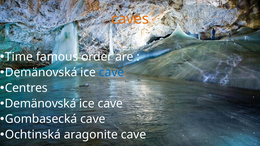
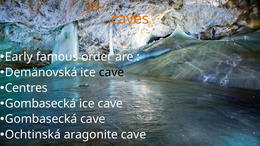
Time: Time -> Early
cave at (112, 73) colour: blue -> black
Demänovská at (41, 104): Demänovská -> Gombasecká
